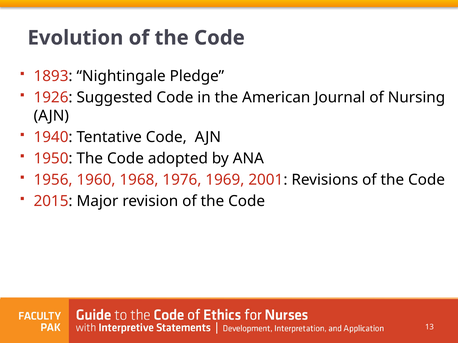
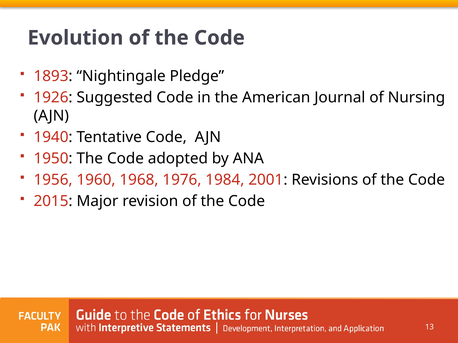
1969: 1969 -> 1984
